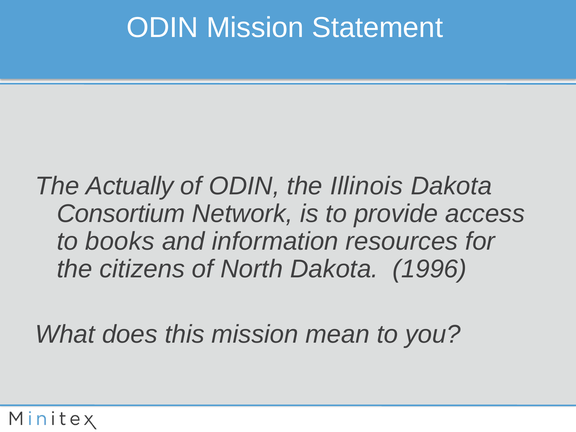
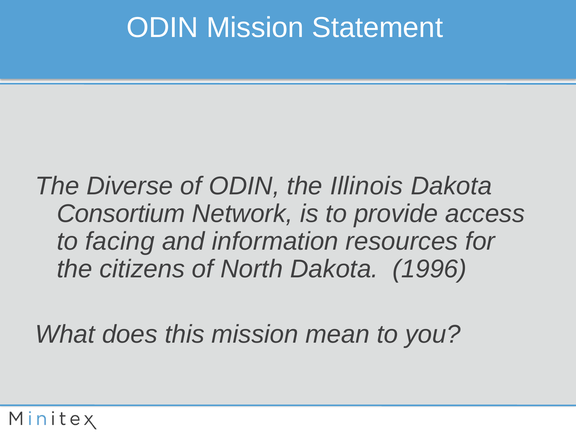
Actually: Actually -> Diverse
books: books -> facing
